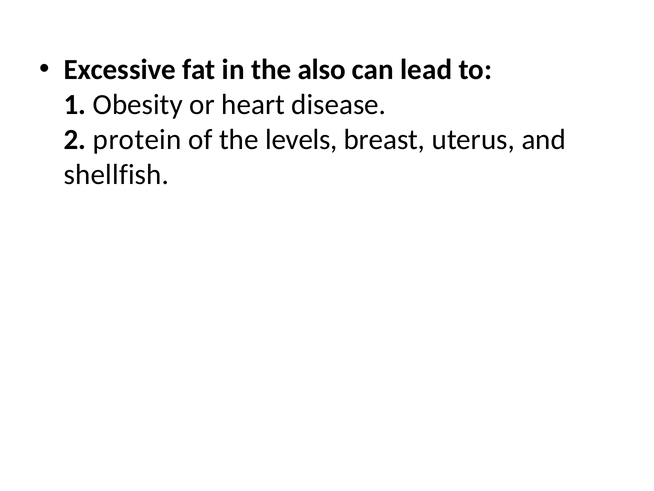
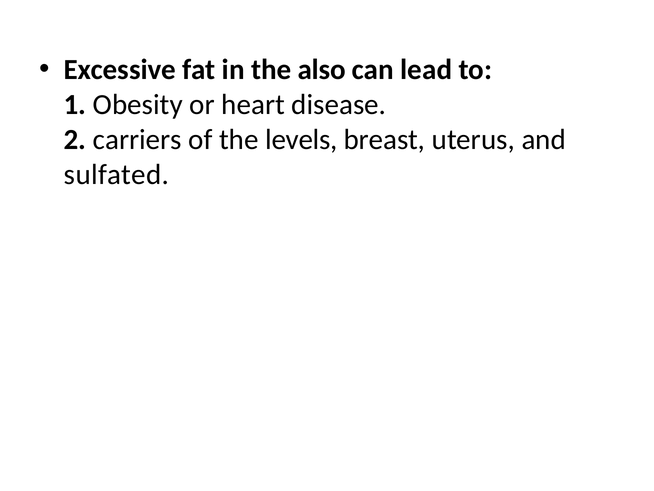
protein: protein -> carriers
shellfish: shellfish -> sulfated
